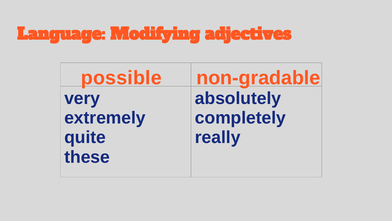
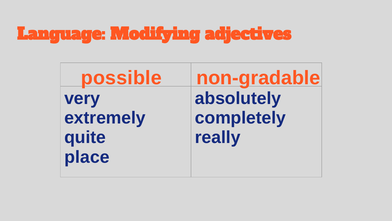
these: these -> place
